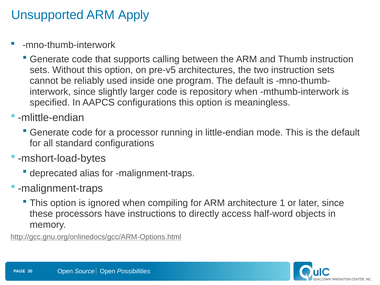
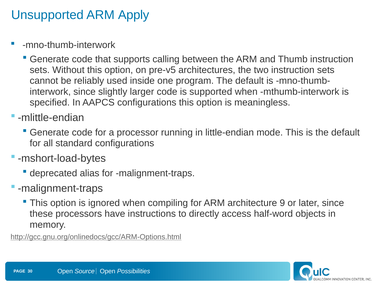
repository: repository -> supported
1: 1 -> 9
